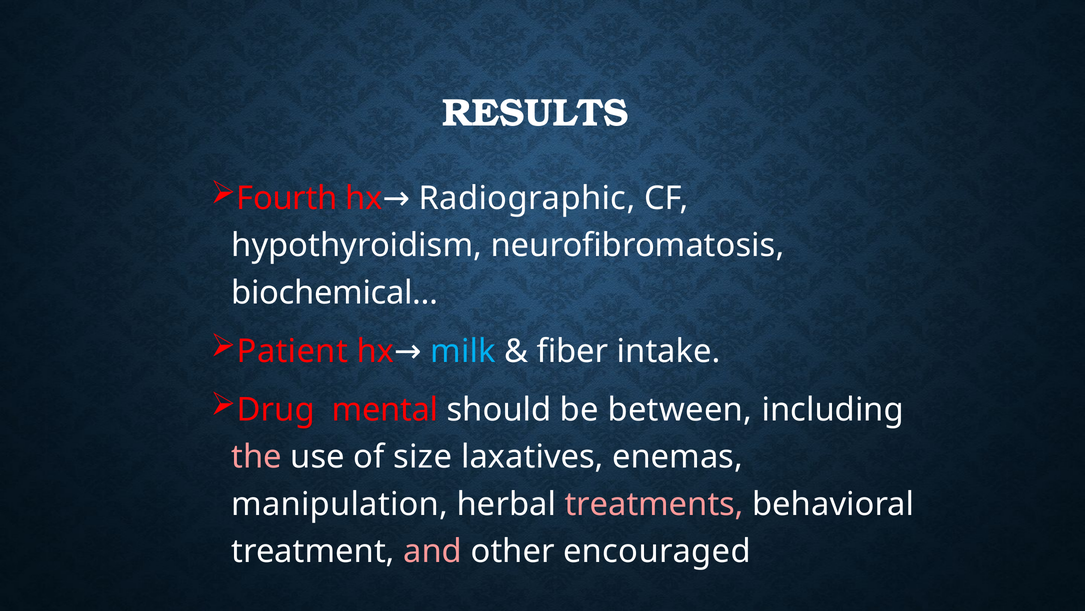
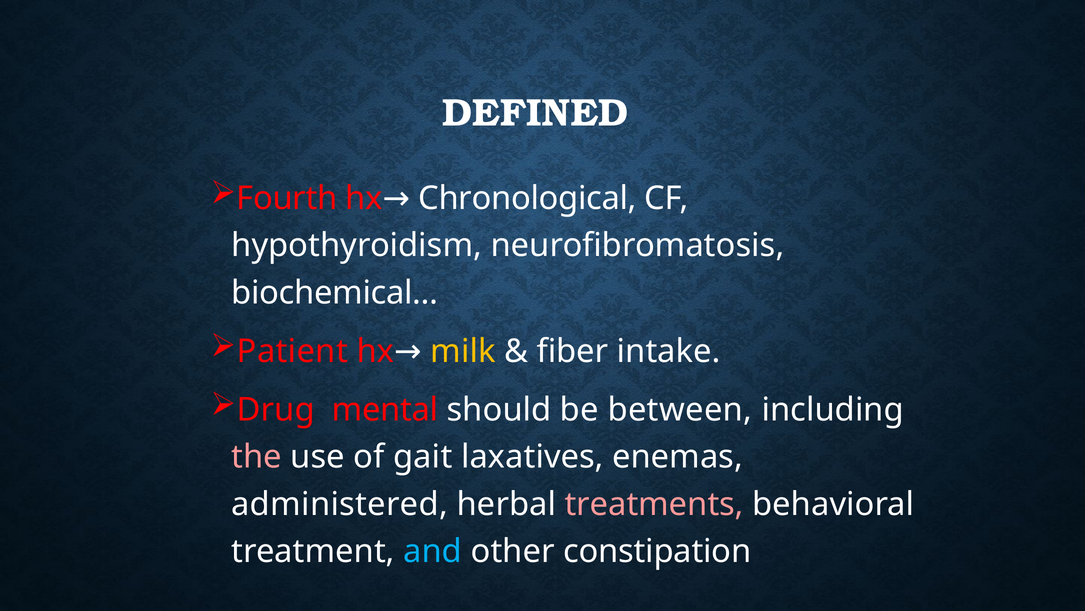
RESULTS: RESULTS -> DEFINED
Radiographic: Radiographic -> Chronological
milk colour: light blue -> yellow
size: size -> gait
manipulation: manipulation -> administered
and colour: pink -> light blue
encouraged: encouraged -> constipation
